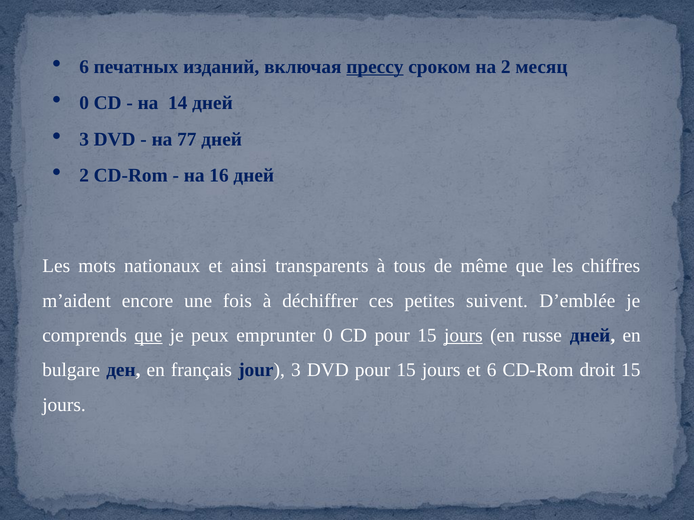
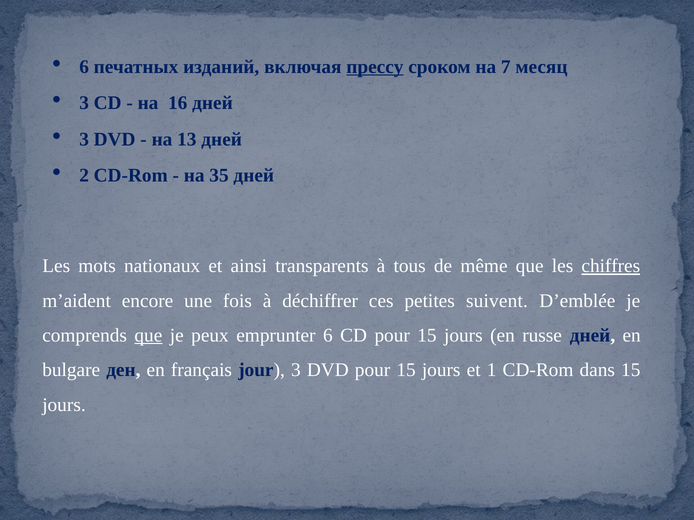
на 2: 2 -> 7
0 at (84, 103): 0 -> 3
14: 14 -> 16
77: 77 -> 13
16: 16 -> 35
chiffres underline: none -> present
emprunter 0: 0 -> 6
jours at (463, 336) underline: present -> none
et 6: 6 -> 1
droit: droit -> dans
